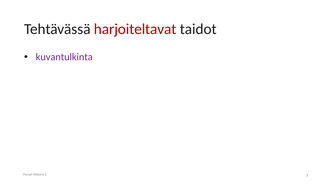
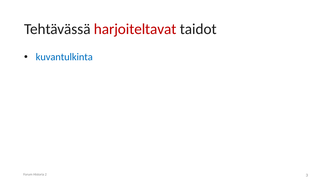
kuvantulkinta colour: purple -> blue
